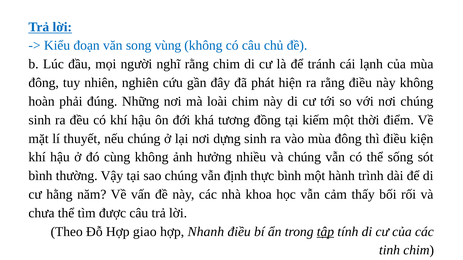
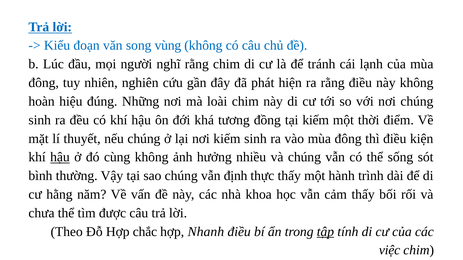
phải: phải -> hiệu
nơi dựng: dựng -> kiếm
hậu at (60, 157) underline: none -> present
thực bình: bình -> thấy
giao: giao -> chắc
tinh: tinh -> việc
